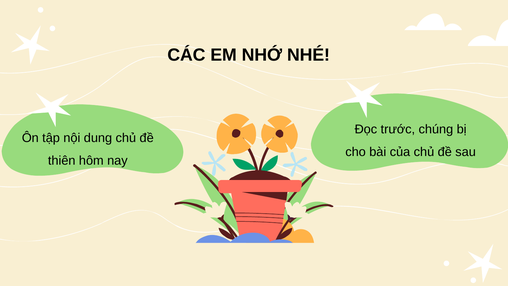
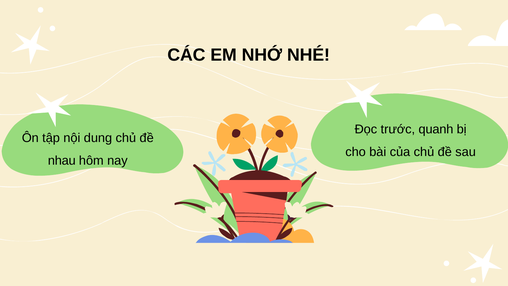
chúng: chúng -> quanh
thiên: thiên -> nhau
